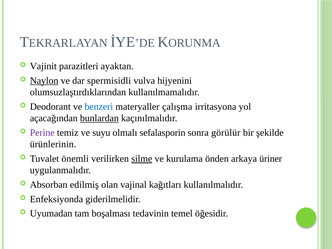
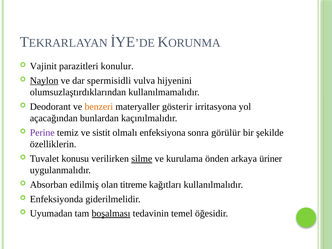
ayaktan: ayaktan -> konulur
benzeri colour: blue -> orange
çalışma: çalışma -> gösterir
bunlardan underline: present -> none
suyu: suyu -> sistit
sefalasporin: sefalasporin -> enfeksiyona
ürünlerinin: ürünlerinin -> özelliklerin
önemli: önemli -> konusu
vajinal: vajinal -> titreme
boşalması underline: none -> present
